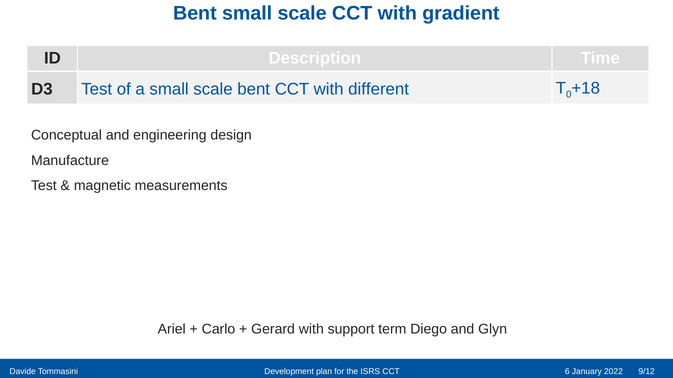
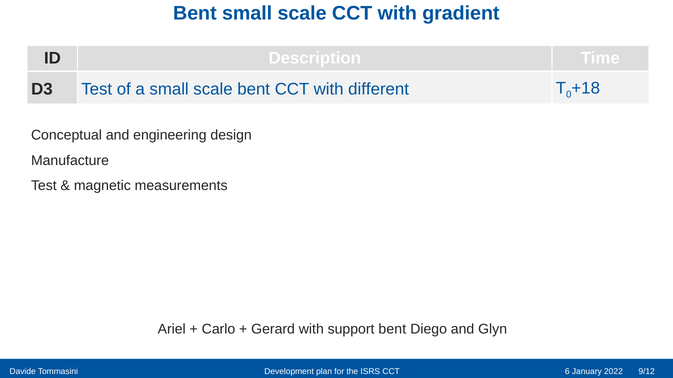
support term: term -> bent
